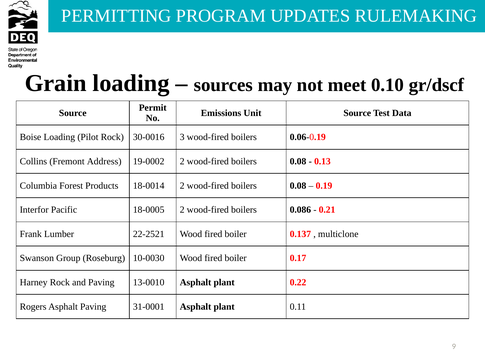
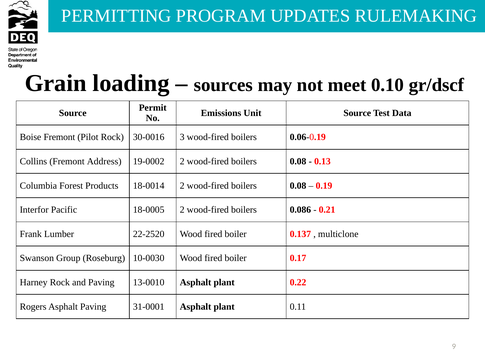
Boise Loading: Loading -> Fremont
22-2521: 22-2521 -> 22-2520
